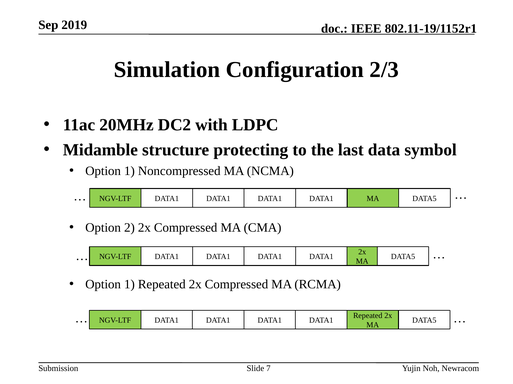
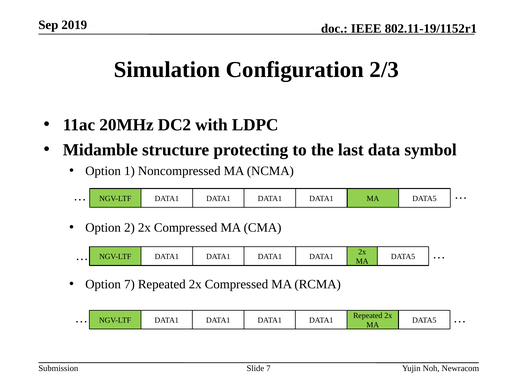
1 at (129, 285): 1 -> 7
